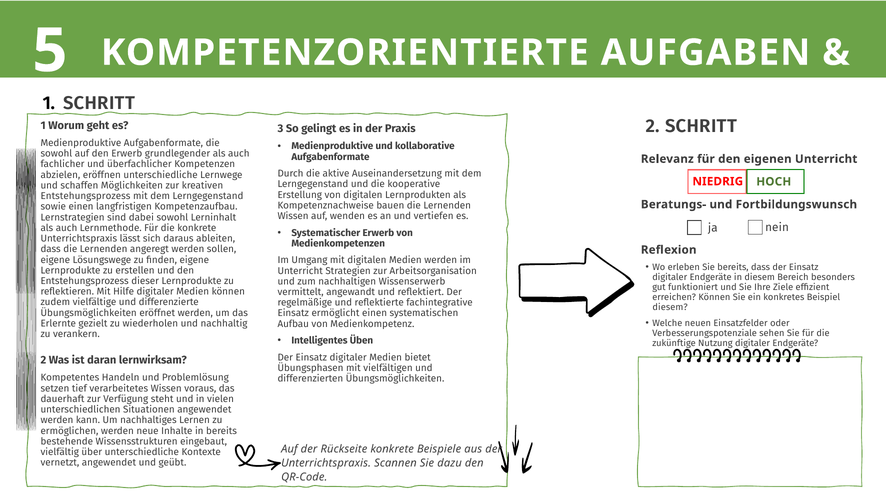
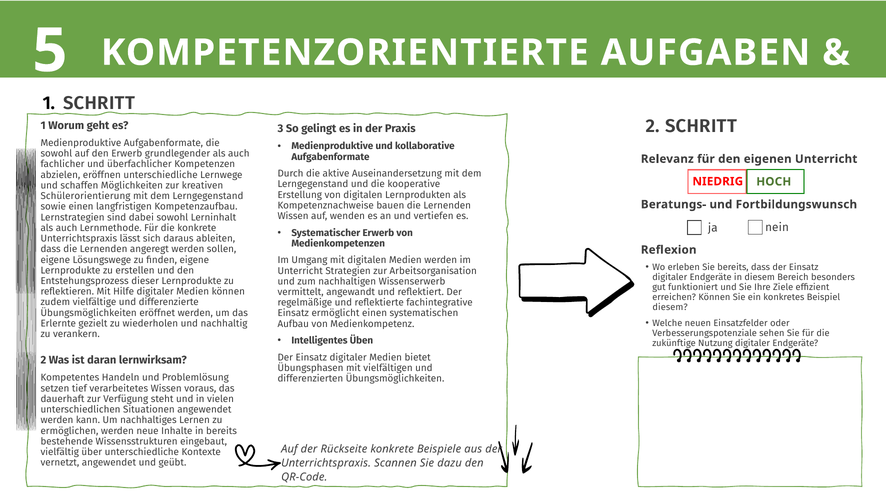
Entstehungsprozess at (85, 196): Entstehungsprozess -> Schülerorientierung
